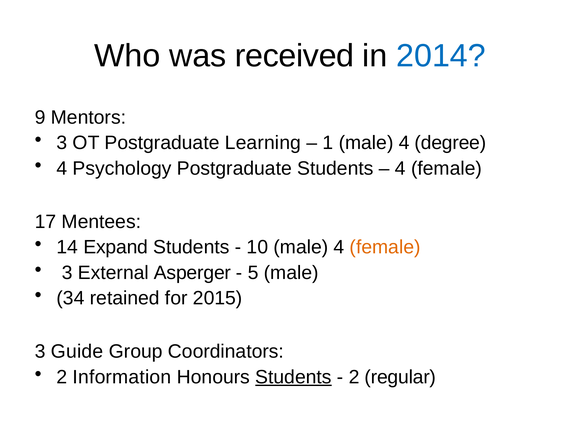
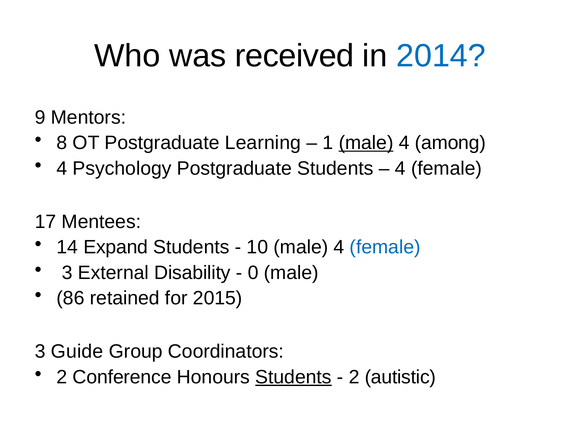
3 at (62, 143): 3 -> 8
male at (366, 143) underline: none -> present
degree: degree -> among
female at (385, 247) colour: orange -> blue
Asperger: Asperger -> Disability
5: 5 -> 0
34: 34 -> 86
Information: Information -> Conference
regular: regular -> autistic
